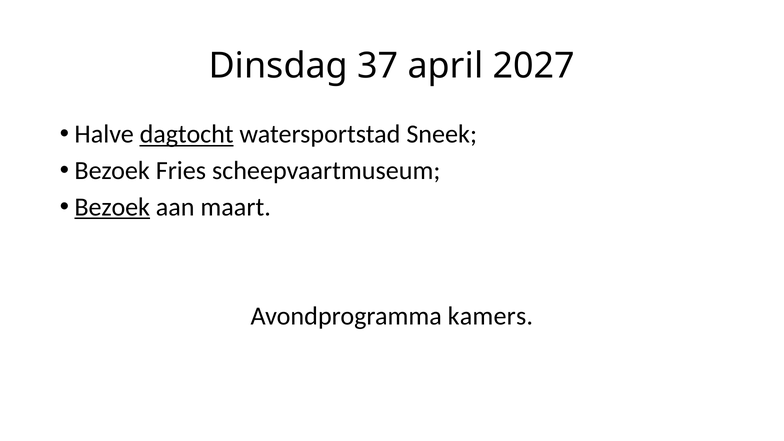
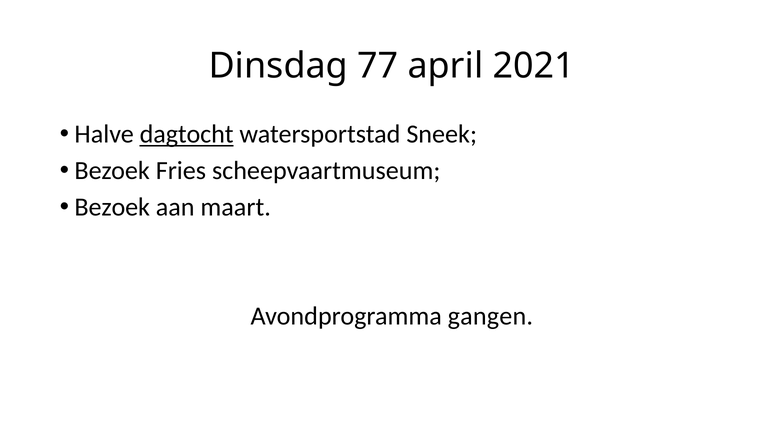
37: 37 -> 77
2027: 2027 -> 2021
Bezoek at (112, 207) underline: present -> none
kamers: kamers -> gangen
